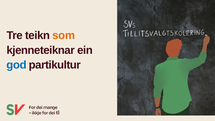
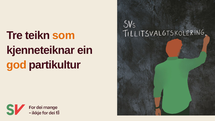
god colour: blue -> orange
